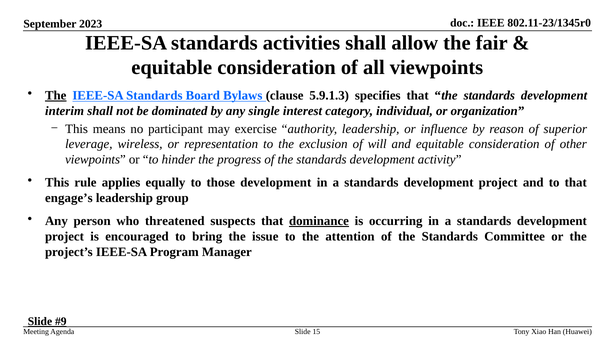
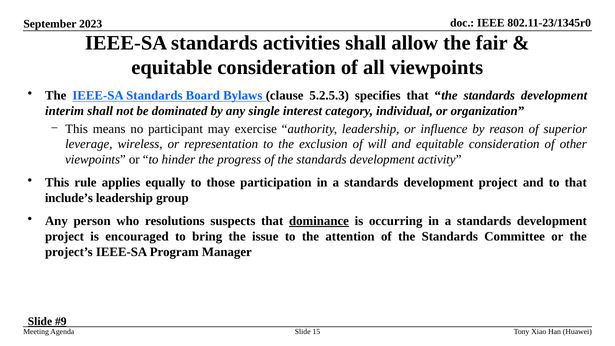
The at (56, 95) underline: present -> none
5.9.1.3: 5.9.1.3 -> 5.2.5.3
those development: development -> participation
engage’s: engage’s -> include’s
threatened: threatened -> resolutions
